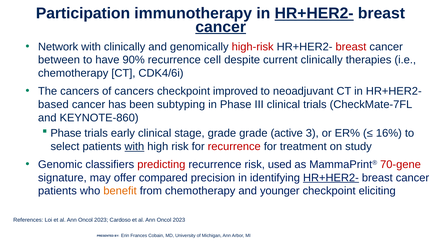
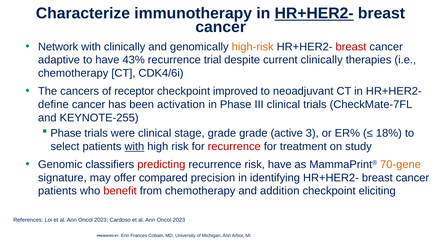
Participation: Participation -> Characterize
cancer at (221, 27) underline: present -> none
high-risk colour: red -> orange
between: between -> adaptive
90%: 90% -> 43%
cell: cell -> trial
of cancers: cancers -> receptor
based: based -> define
subtyping: subtyping -> activation
KEYNOTE-860: KEYNOTE-860 -> KEYNOTE-255
early: early -> were
16%: 16% -> 18%
risk used: used -> have
70-gene colour: red -> orange
HR+HER2- at (331, 178) underline: present -> none
benefit colour: orange -> red
younger: younger -> addition
